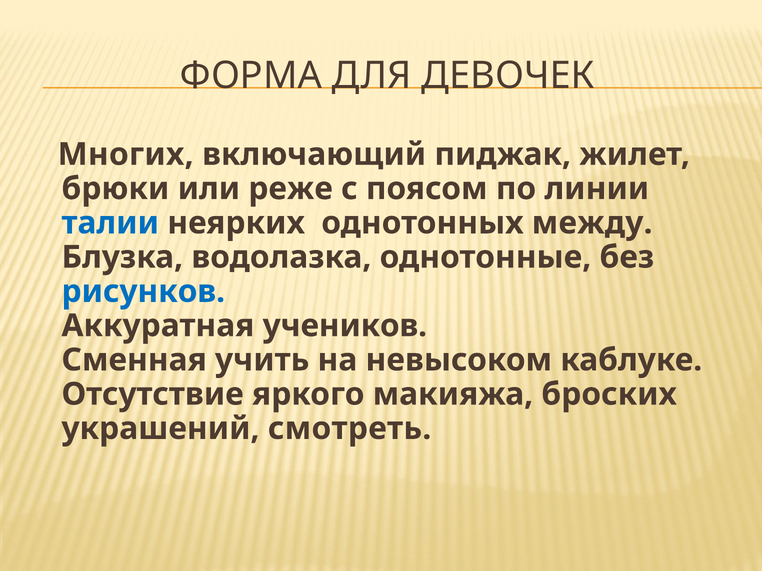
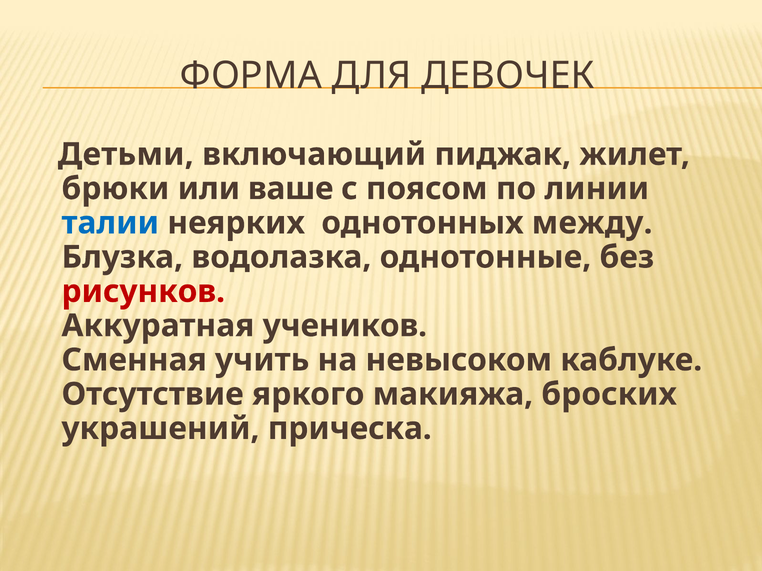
Многих: Многих -> Детьми
реже: реже -> ваше
рисунков colour: blue -> red
смотреть: смотреть -> прическа
